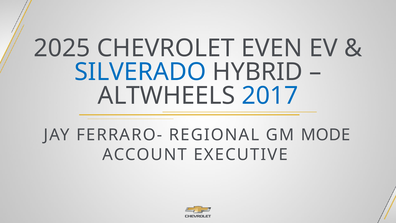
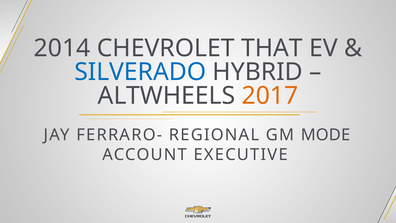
2025: 2025 -> 2014
EVEN: EVEN -> THAT
2017 colour: blue -> orange
